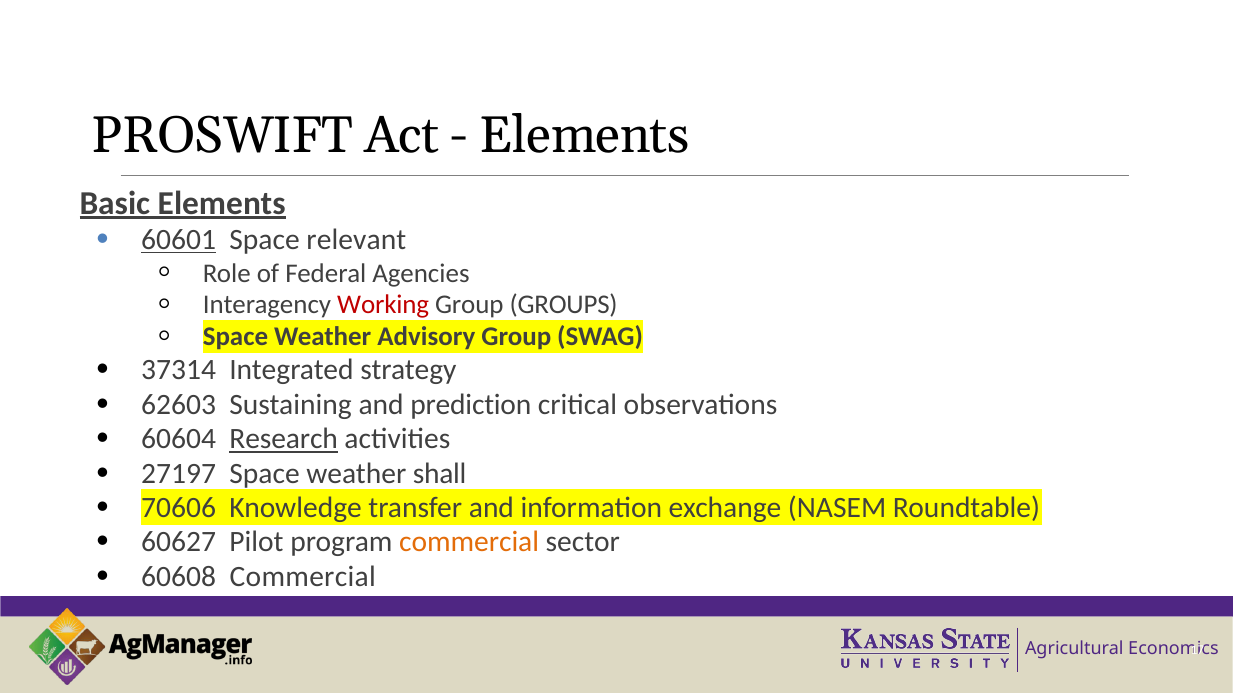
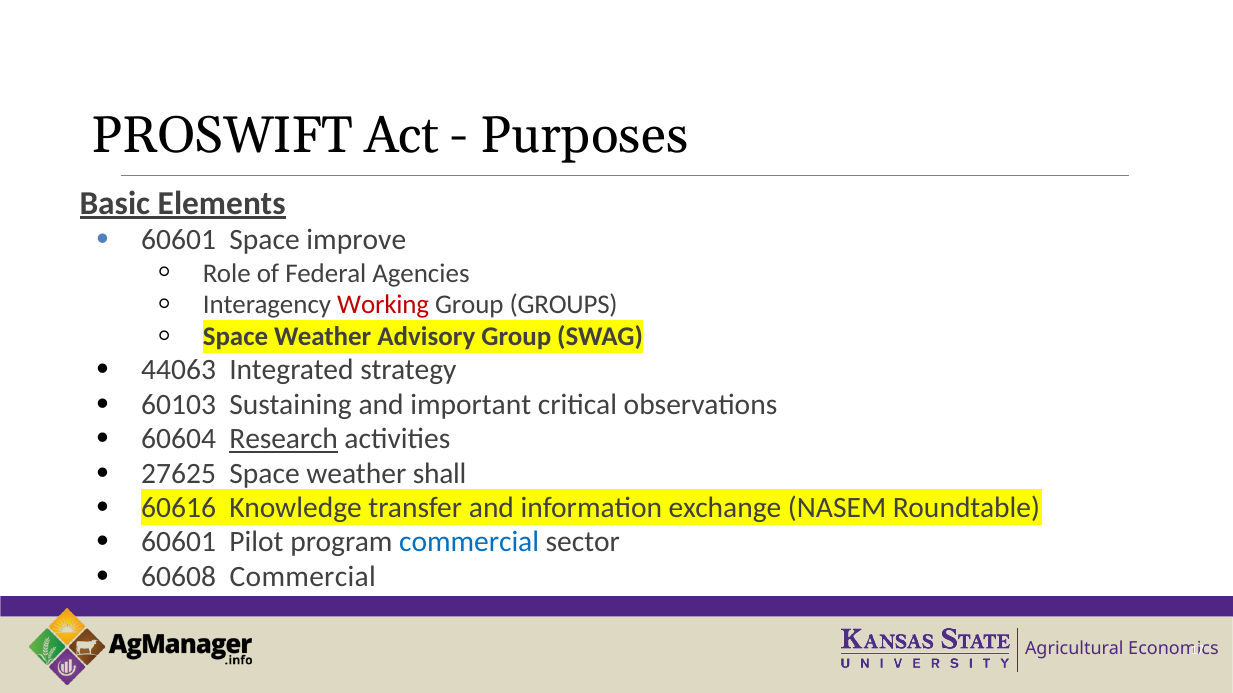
Elements at (584, 135): Elements -> Purposes
60601 at (179, 240) underline: present -> none
relevant: relevant -> improve
37314: 37314 -> 44063
62603: 62603 -> 60103
prediction: prediction -> important
27197: 27197 -> 27625
70606: 70606 -> 60616
60627 at (179, 543): 60627 -> 60601
commercial at (469, 543) colour: orange -> blue
